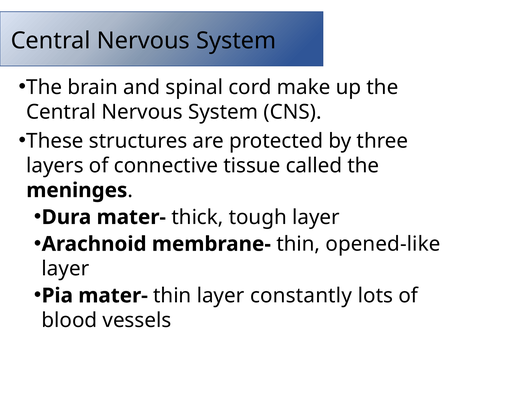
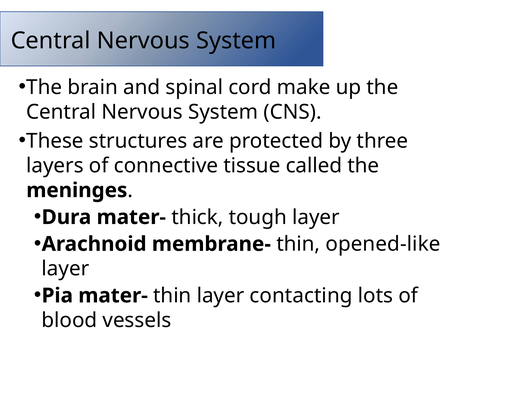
constantly: constantly -> contacting
